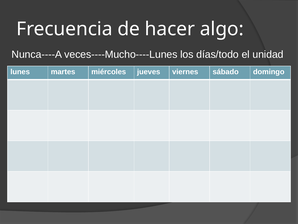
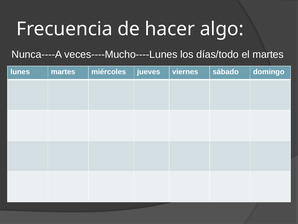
el unidad: unidad -> martes
